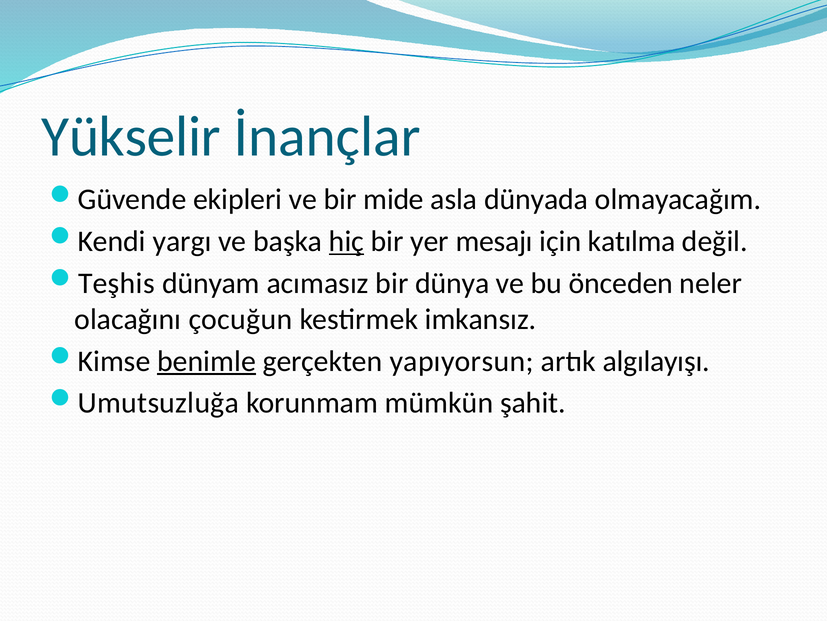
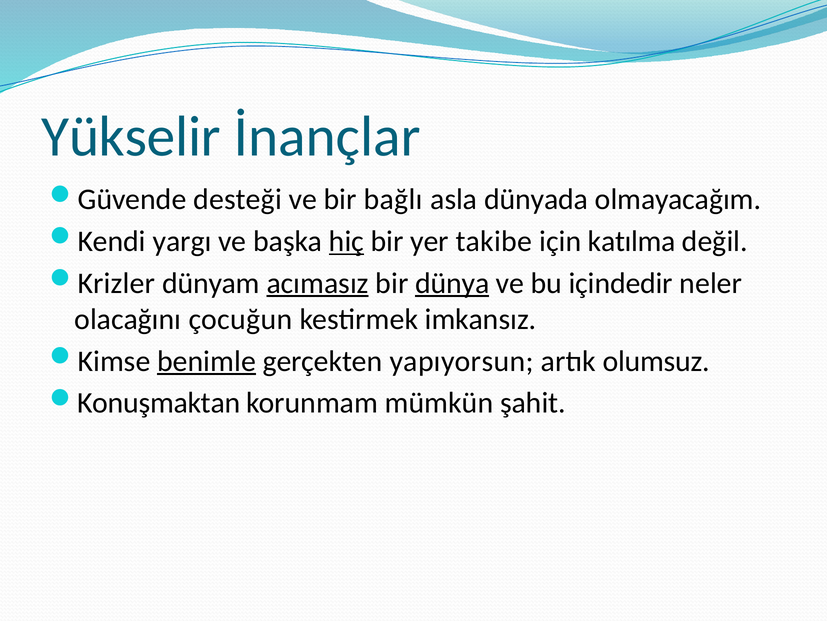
ekipleri: ekipleri -> desteği
mide: mide -> bağlı
mesajı: mesajı -> takibe
Teşhis: Teşhis -> Krizler
acımasız underline: none -> present
dünya underline: none -> present
önceden: önceden -> içindedir
algılayışı: algılayışı -> olumsuz
Umutsuzluğa: Umutsuzluğa -> Konuşmaktan
